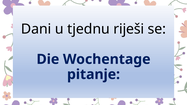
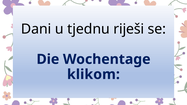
pitanje: pitanje -> klikom
